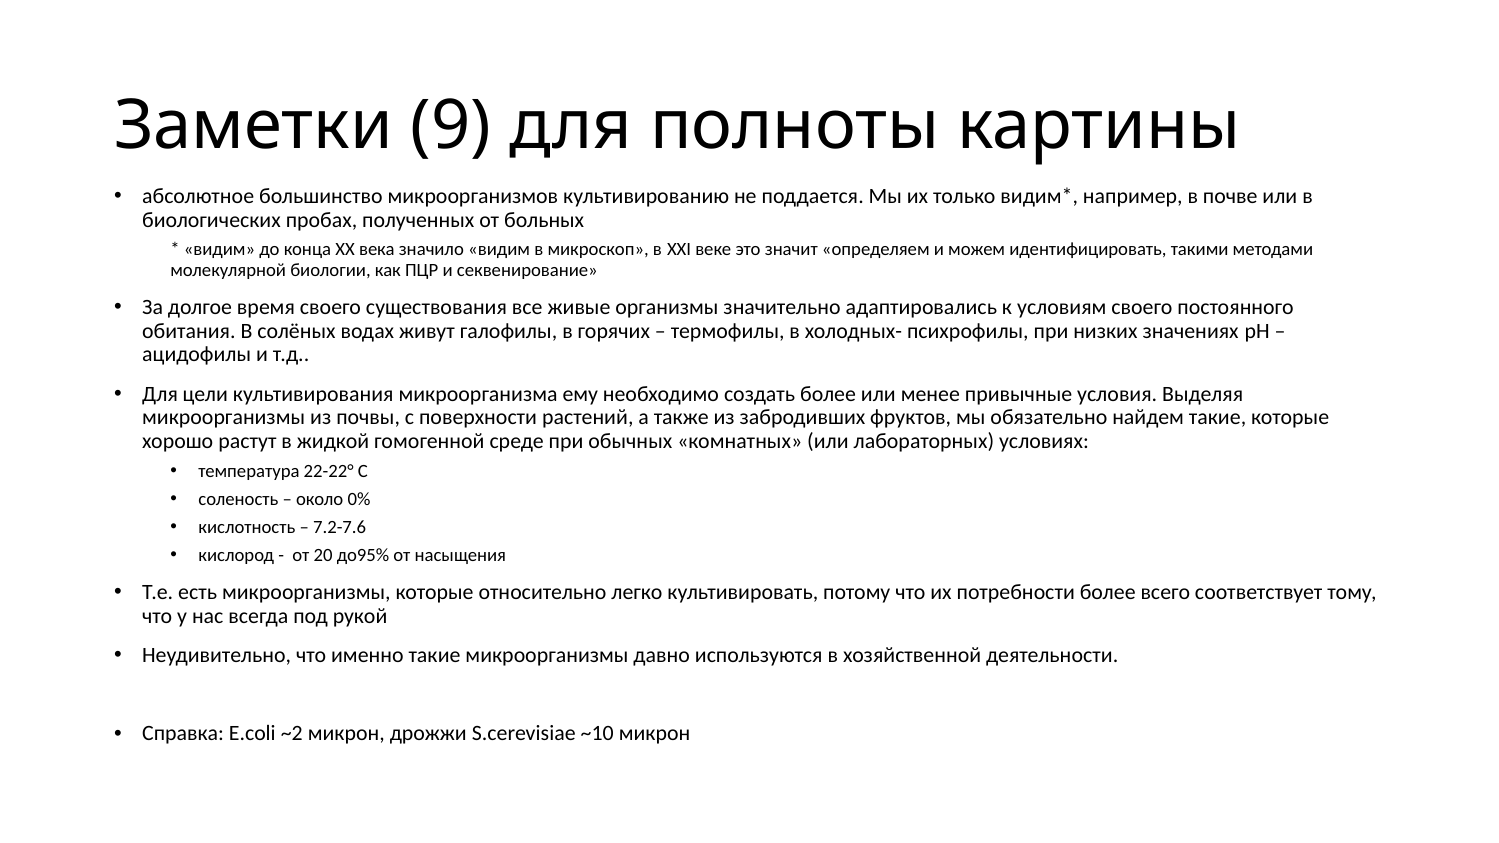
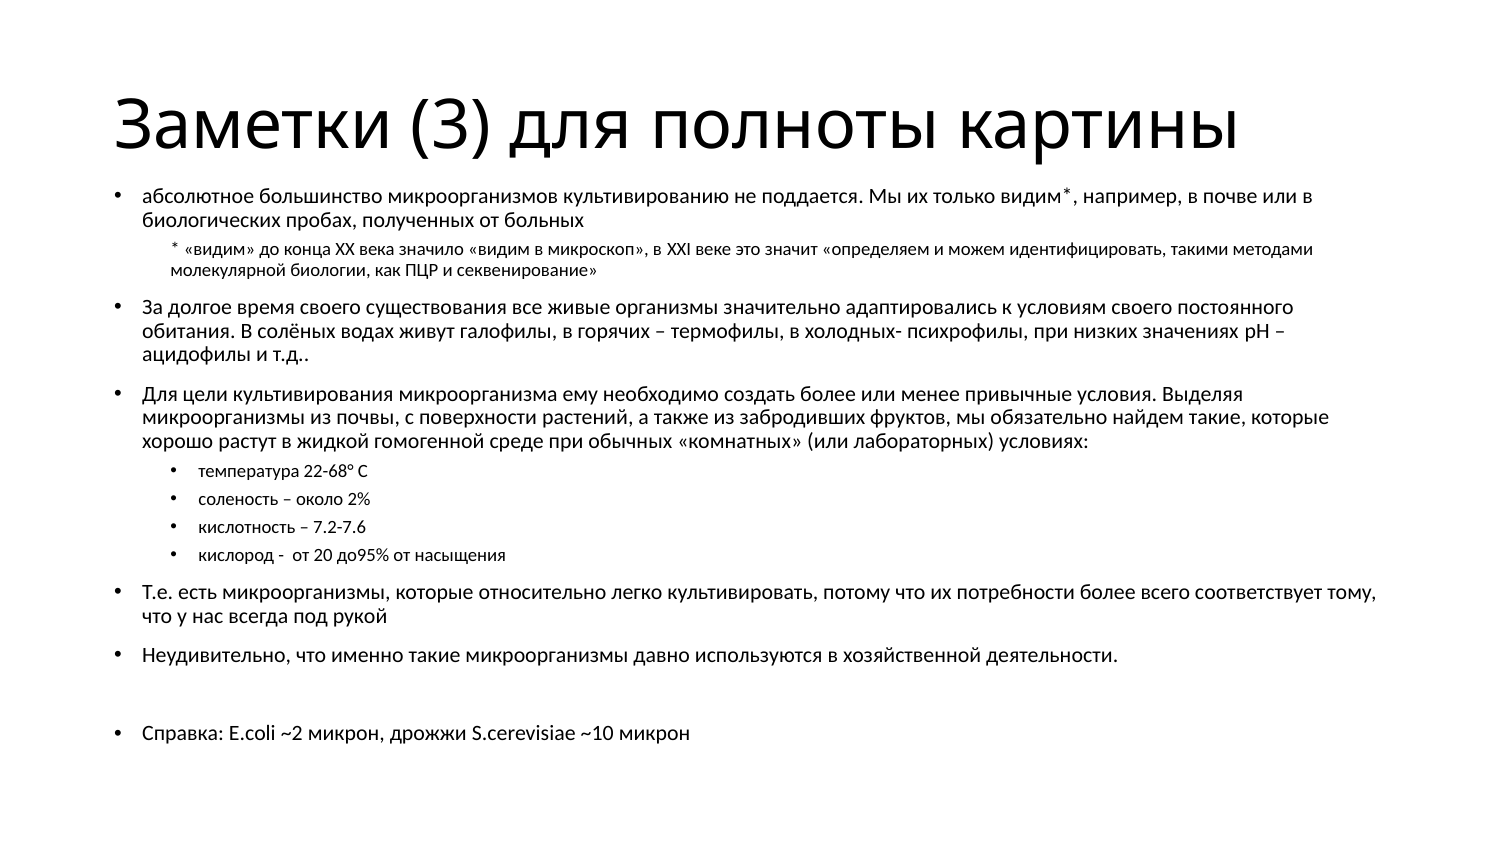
9: 9 -> 3
22-22°: 22-22° -> 22-68°
0%: 0% -> 2%
